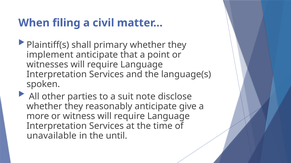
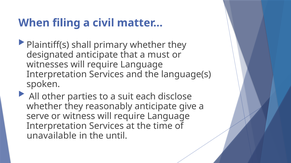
implement: implement -> designated
point: point -> must
note: note -> each
more: more -> serve
